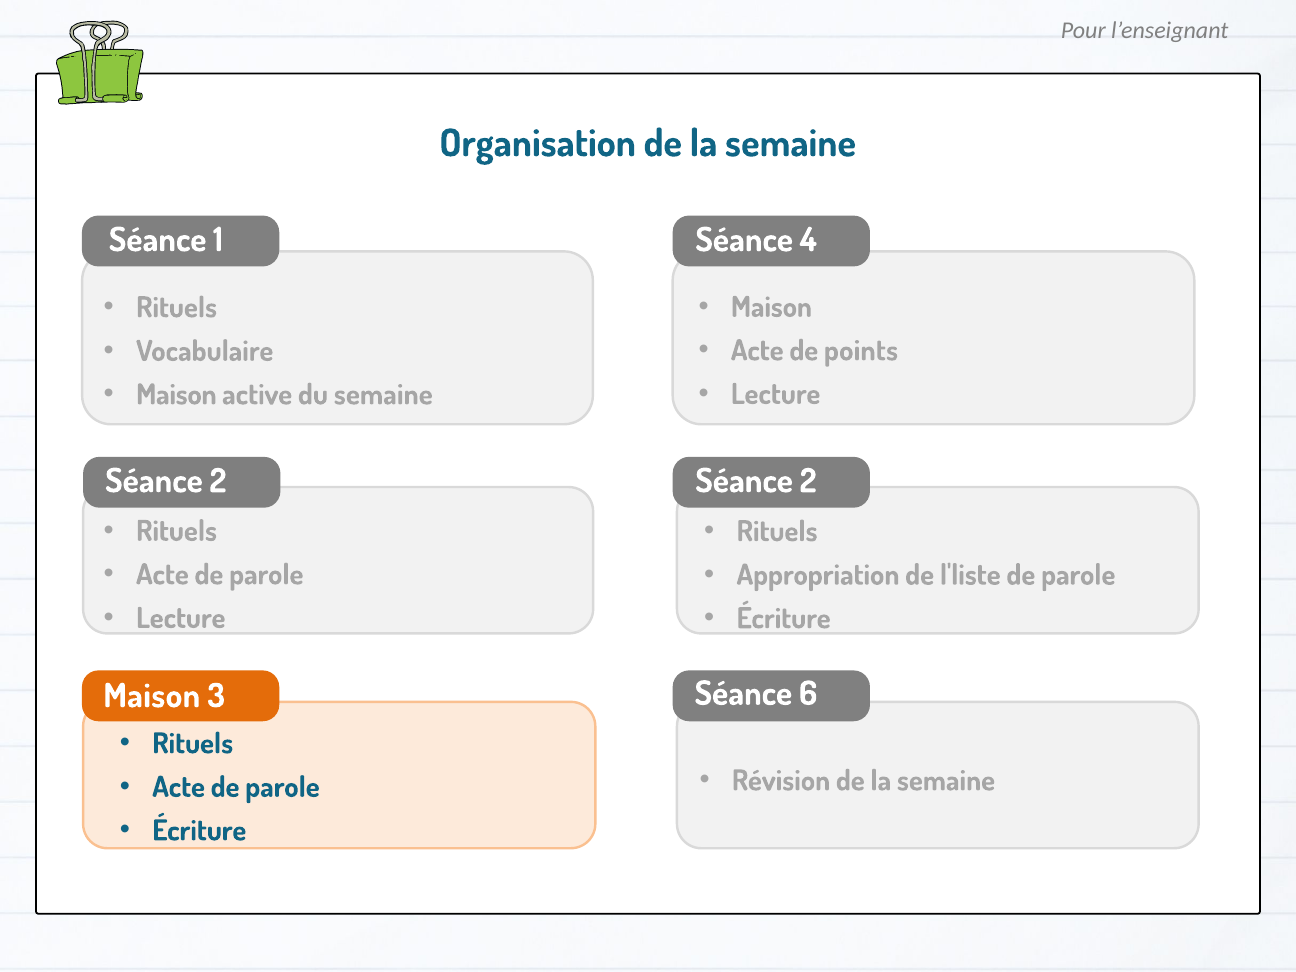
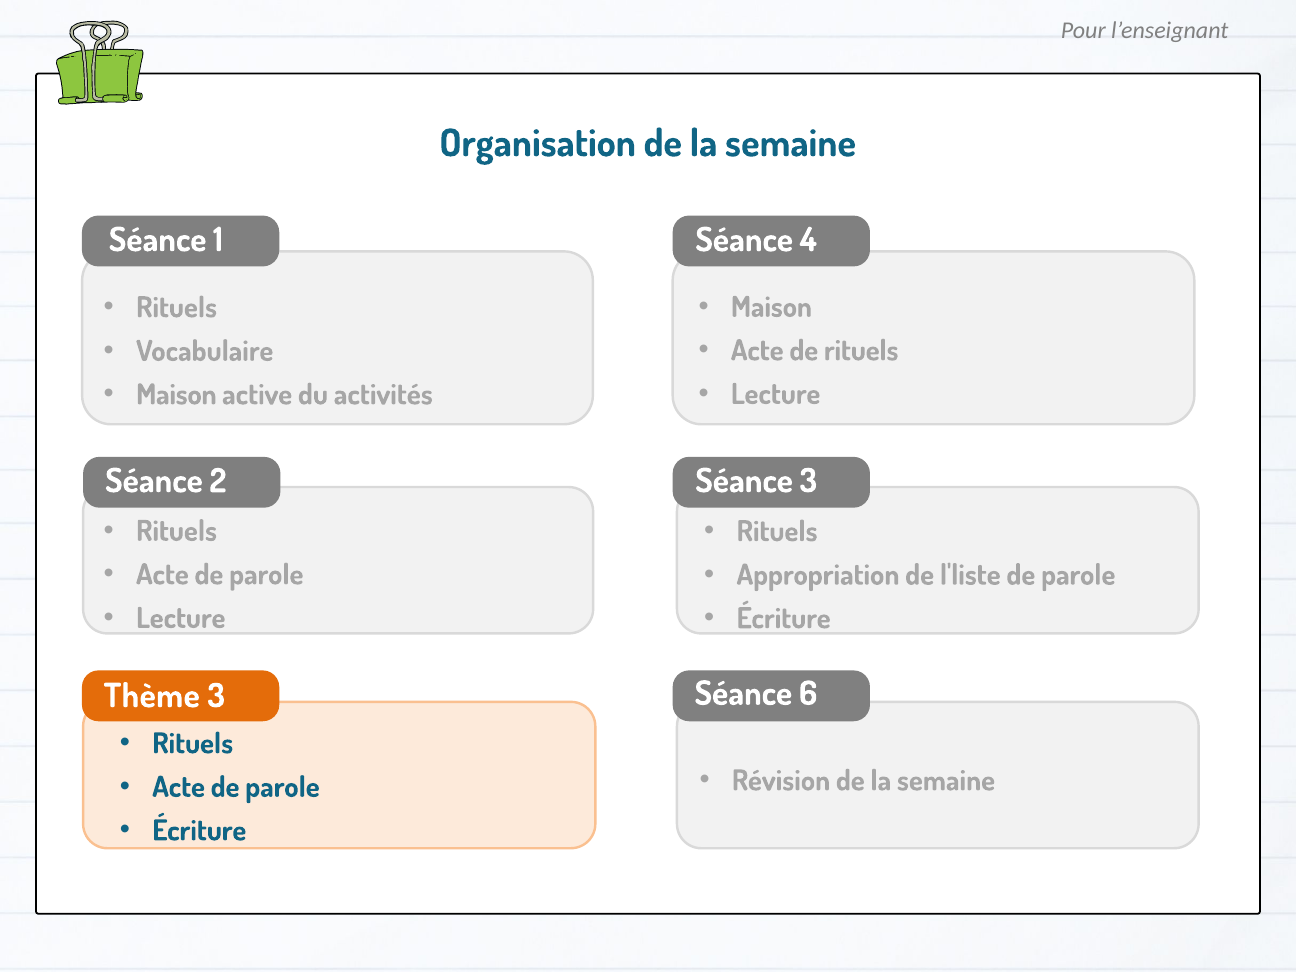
de points: points -> rituels
du semaine: semaine -> activités
2 at (808, 481): 2 -> 3
Maison at (152, 696): Maison -> Thème
